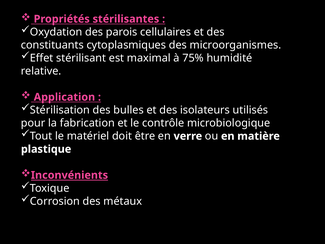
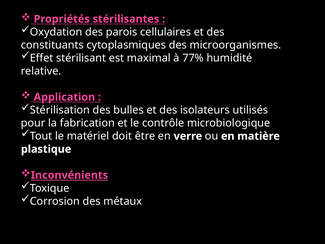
75%: 75% -> 77%
